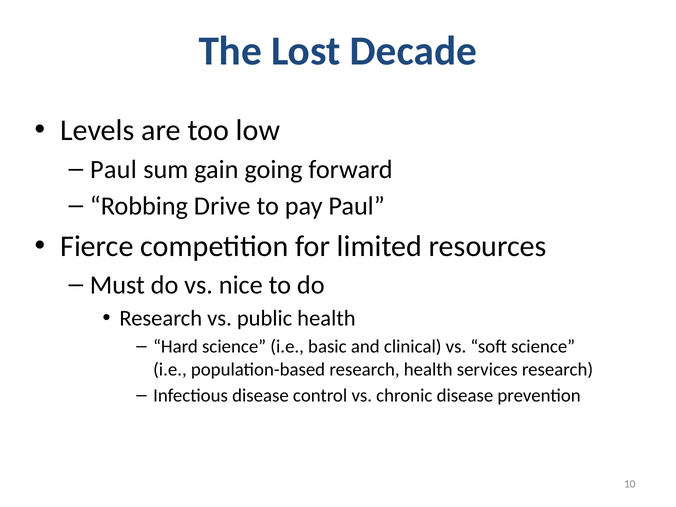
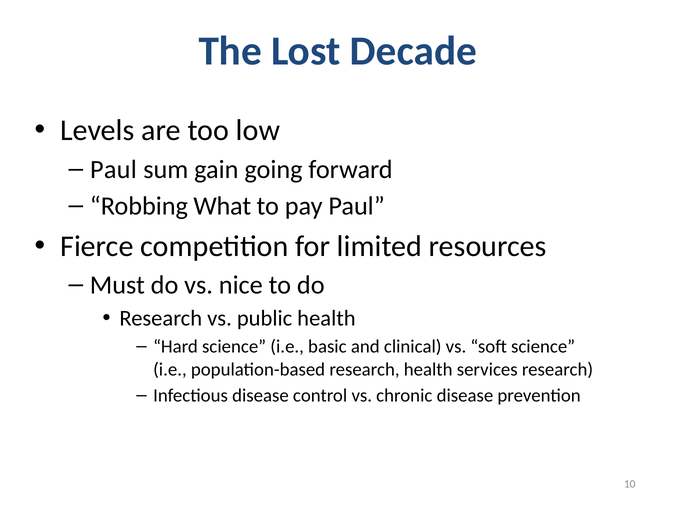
Drive: Drive -> What
